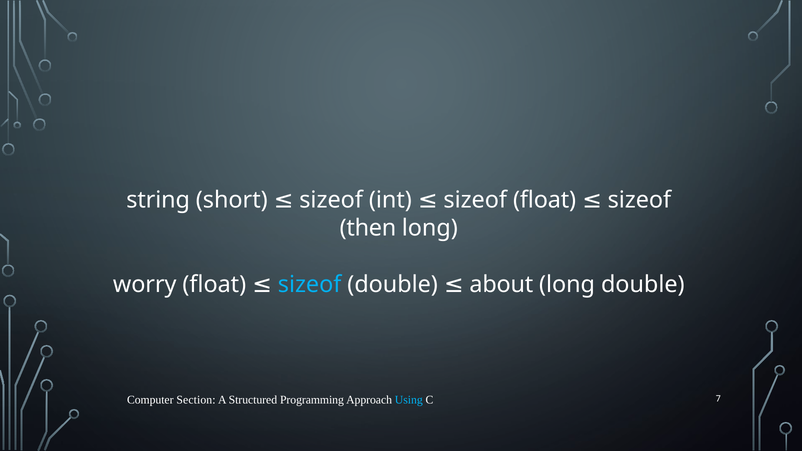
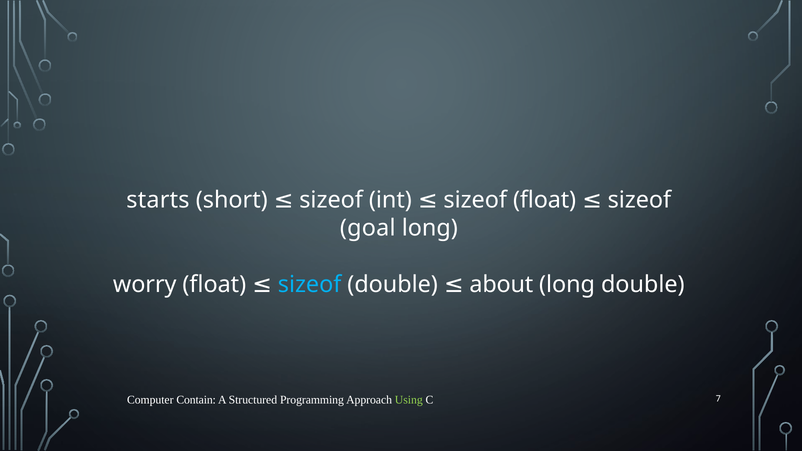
string: string -> starts
then: then -> goal
Section: Section -> Contain
Using colour: light blue -> light green
